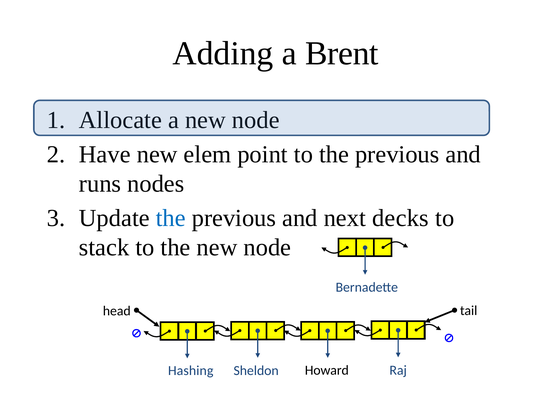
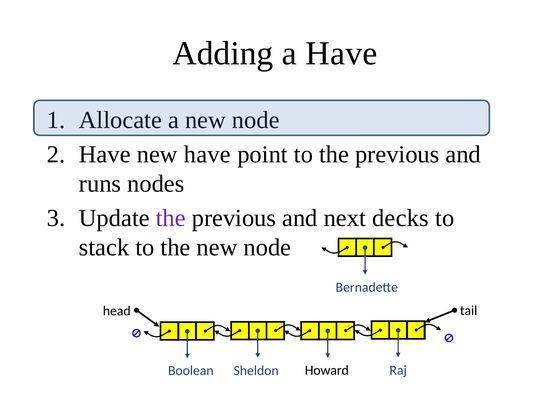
a Brent: Brent -> Have
new elem: elem -> have
the at (171, 218) colour: blue -> purple
Hashing: Hashing -> Boolean
